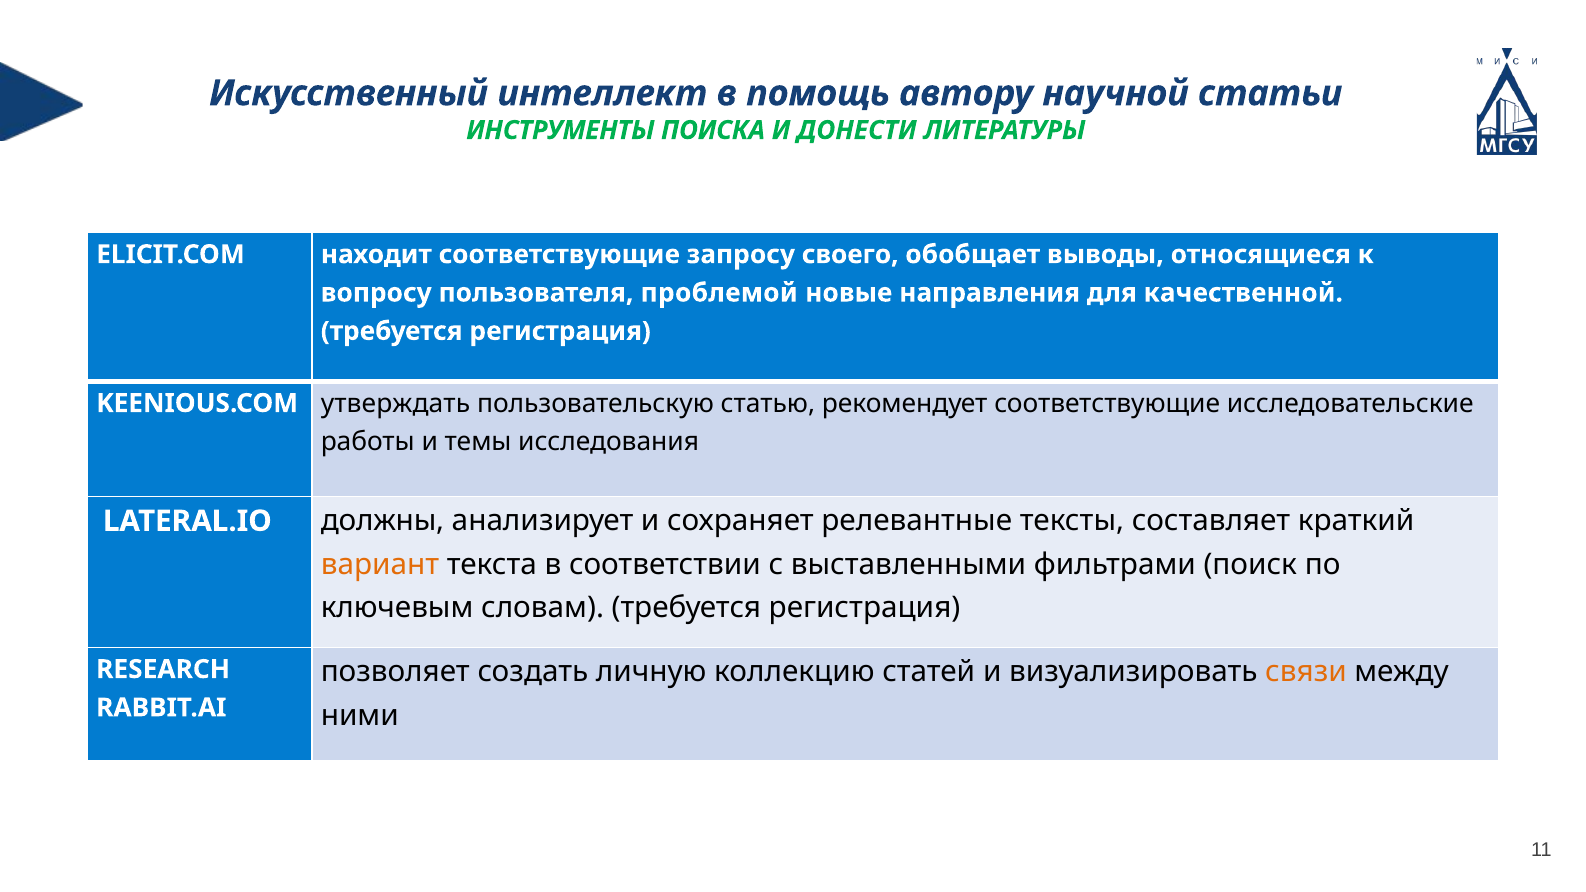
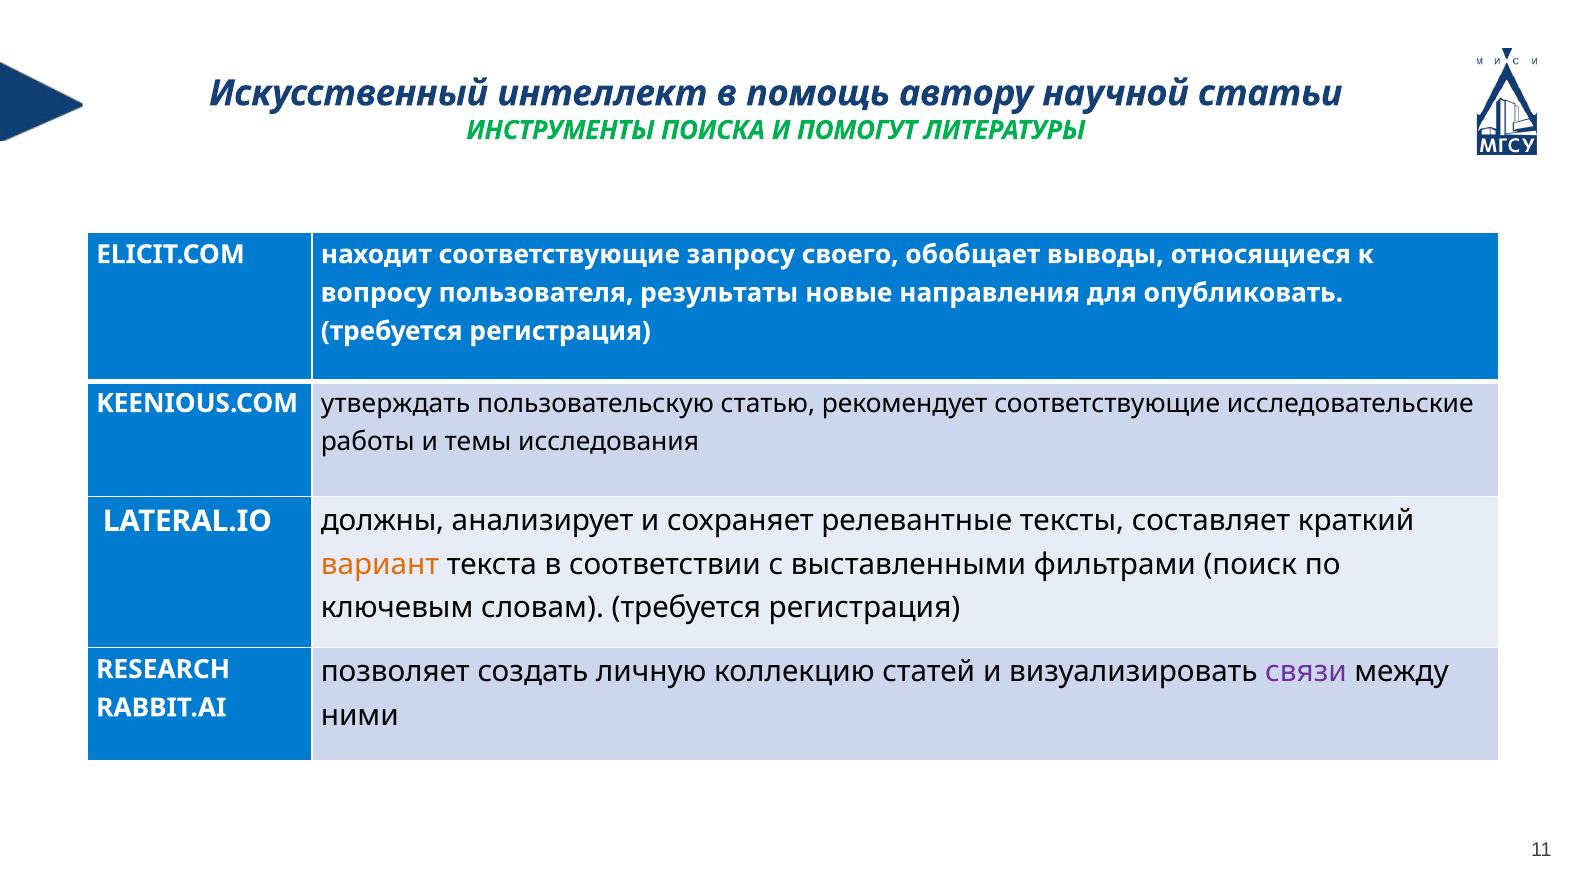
ДОНЕСТИ: ДОНЕСТИ -> ПОМОГУТ
проблемой: проблемой -> результаты
качественной: качественной -> опубликовать
связи colour: orange -> purple
